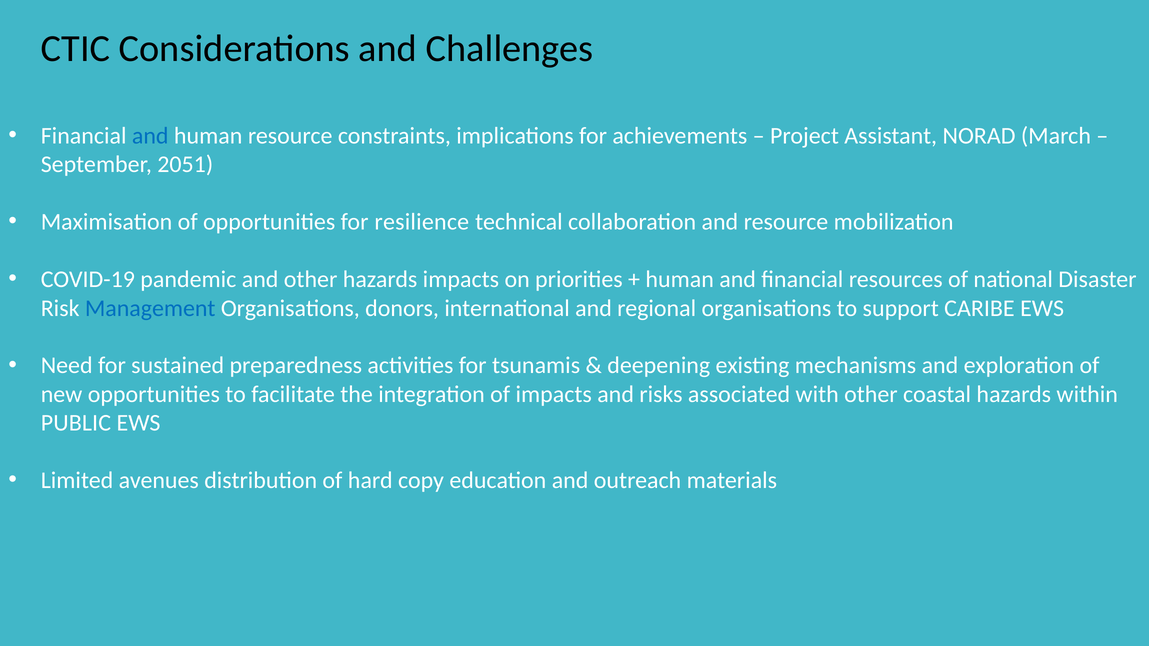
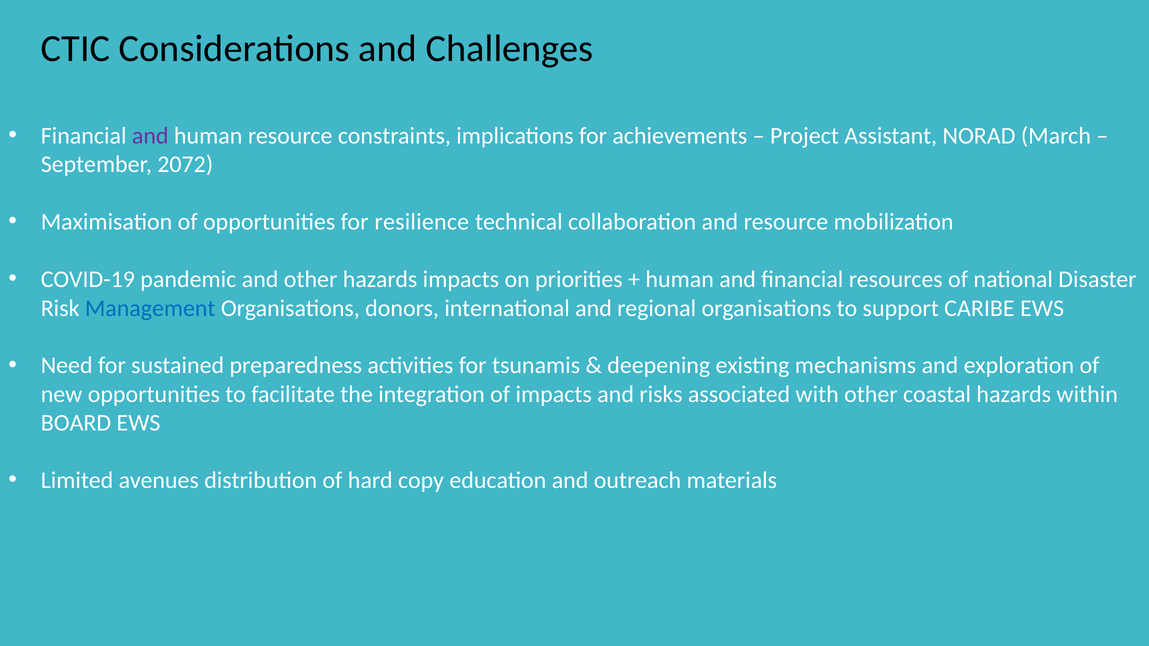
and at (150, 136) colour: blue -> purple
2051: 2051 -> 2072
PUBLIC: PUBLIC -> BOARD
